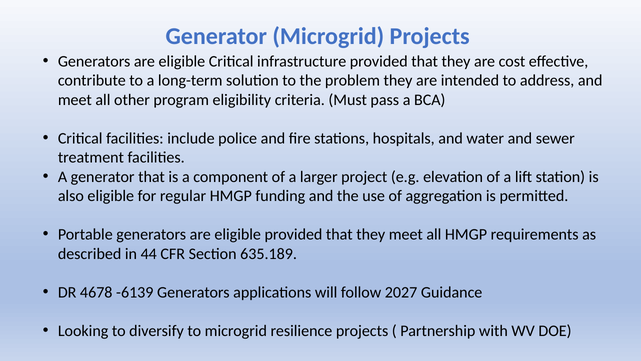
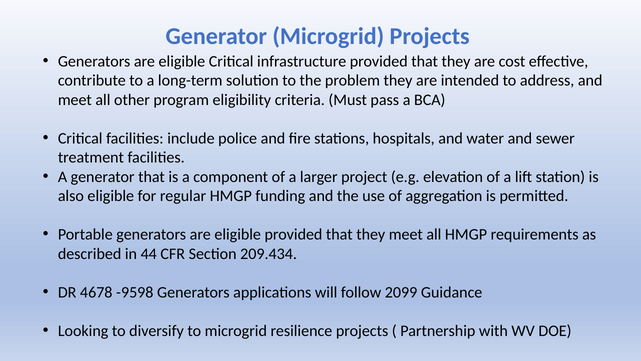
635.189: 635.189 -> 209.434
-6139: -6139 -> -9598
2027: 2027 -> 2099
